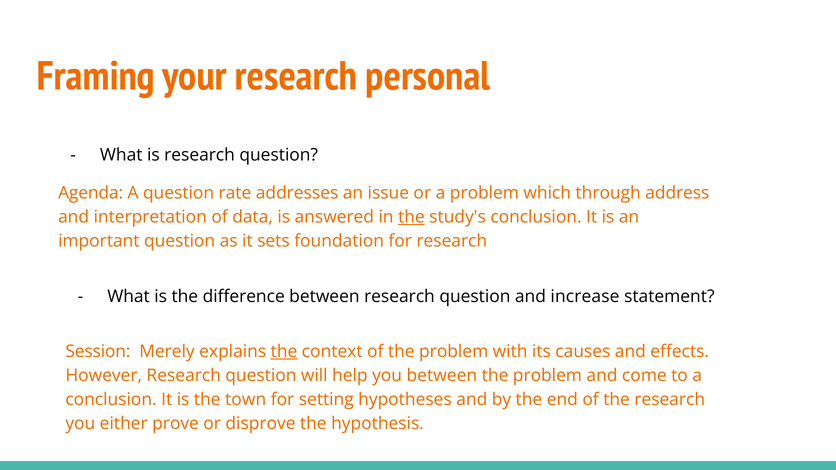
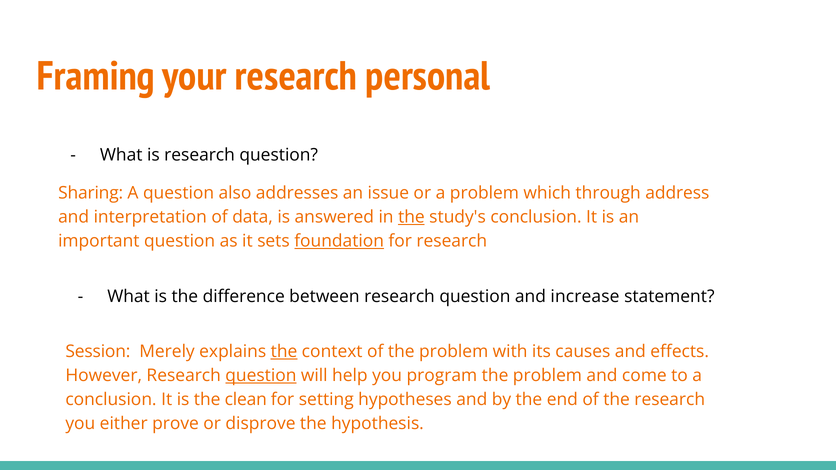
Agenda: Agenda -> Sharing
rate: rate -> also
foundation underline: none -> present
question at (261, 376) underline: none -> present
you between: between -> program
town: town -> clean
